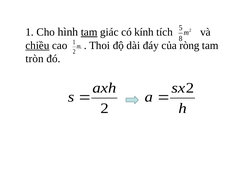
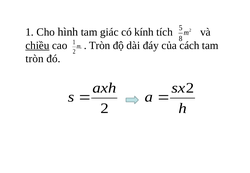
tam at (89, 32) underline: present -> none
Thoi at (100, 45): Thoi -> Tròn
ròng: ròng -> cách
